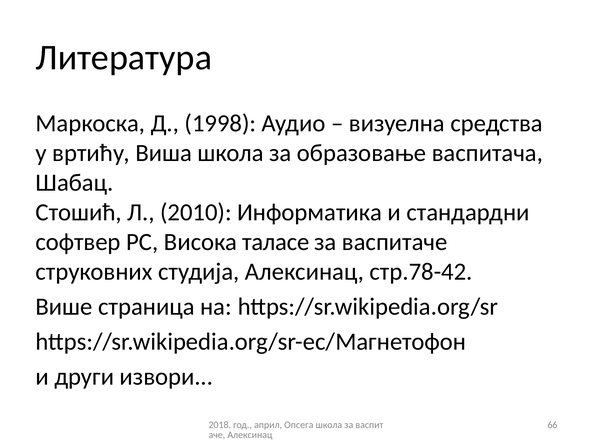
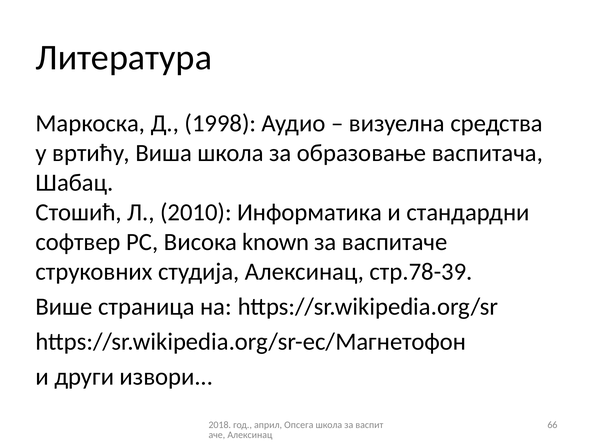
таласе: таласе -> known
стр.78-42: стр.78-42 -> стр.78-39
